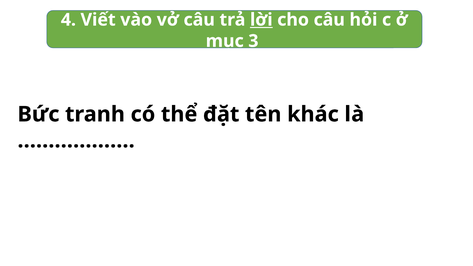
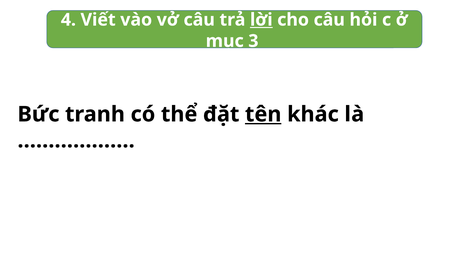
tên underline: none -> present
